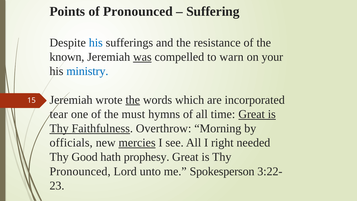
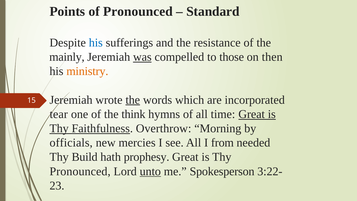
Suffering: Suffering -> Standard
known: known -> mainly
warn: warn -> those
your: your -> then
ministry colour: blue -> orange
must: must -> think
mercies underline: present -> none
right: right -> from
Good: Good -> Build
unto underline: none -> present
